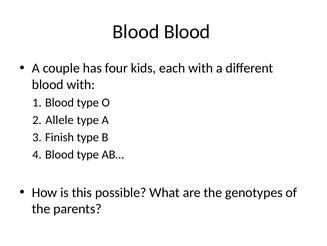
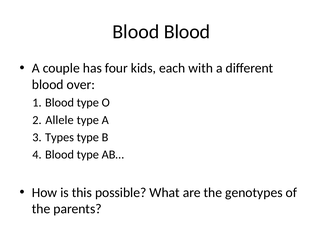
blood with: with -> over
Finish: Finish -> Types
